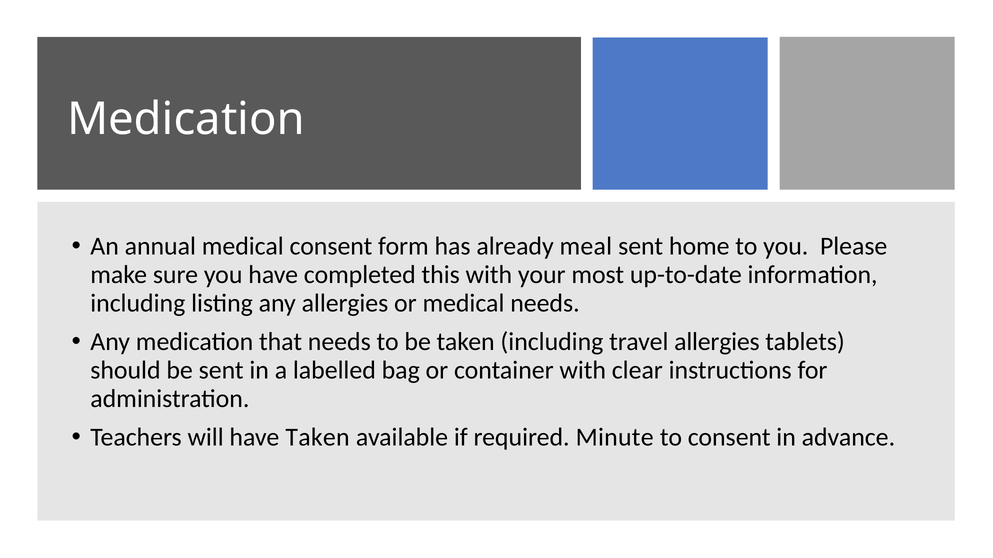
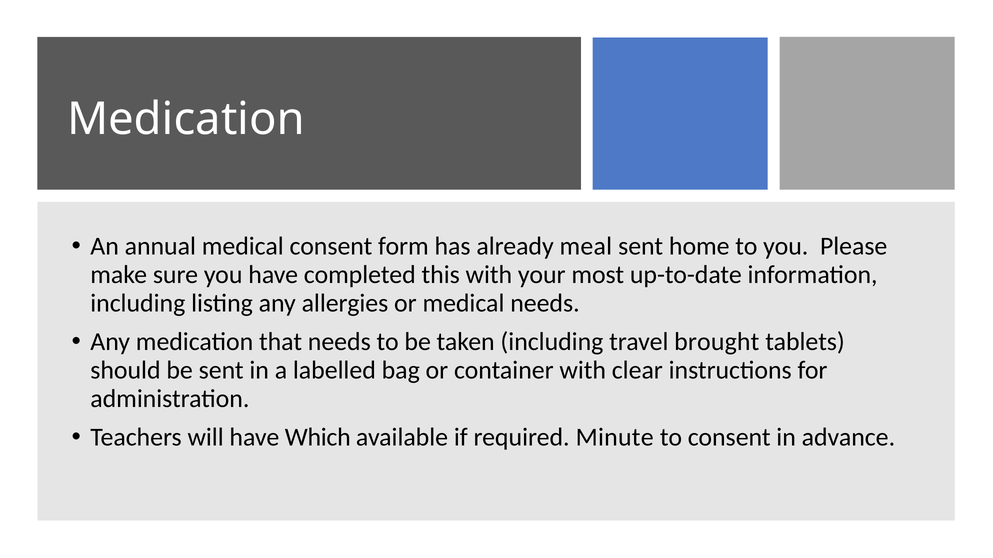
travel allergies: allergies -> brought
have Taken: Taken -> Which
